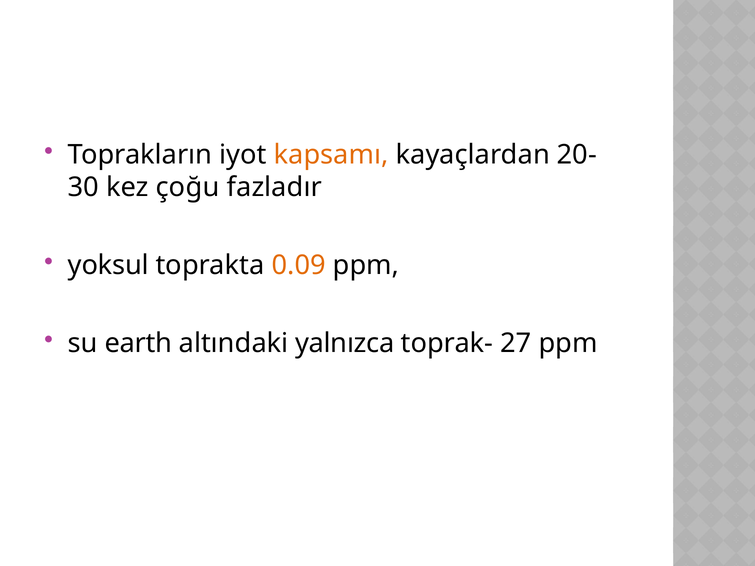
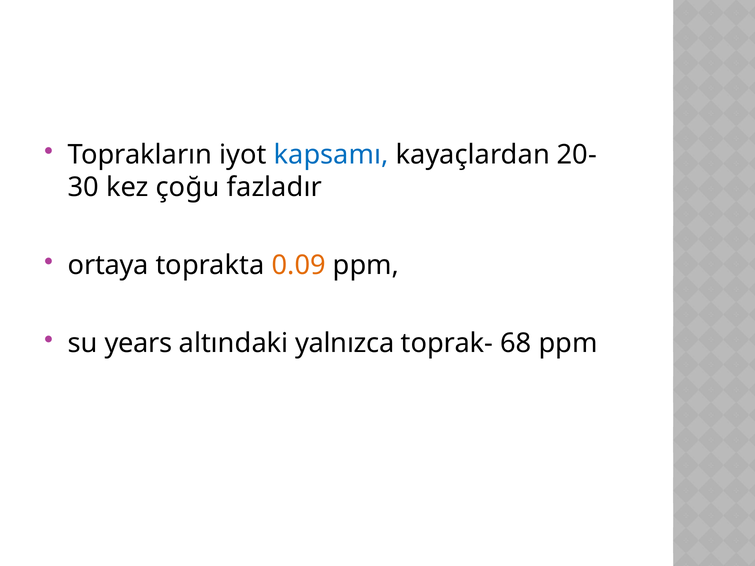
kapsamı colour: orange -> blue
yoksul: yoksul -> ortaya
earth: earth -> years
27: 27 -> 68
